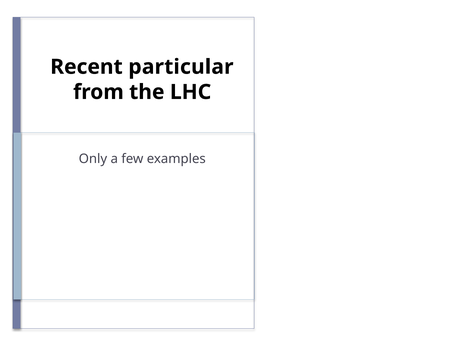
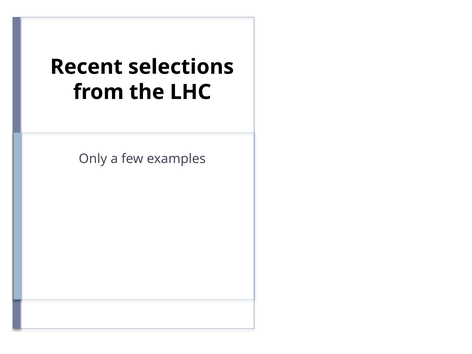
particular: particular -> selections
